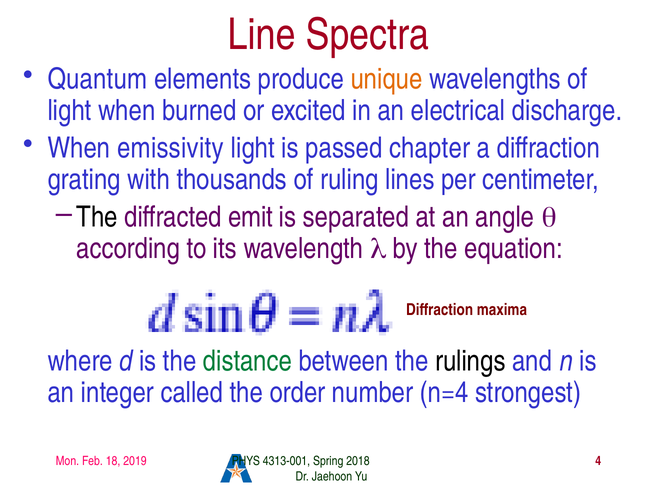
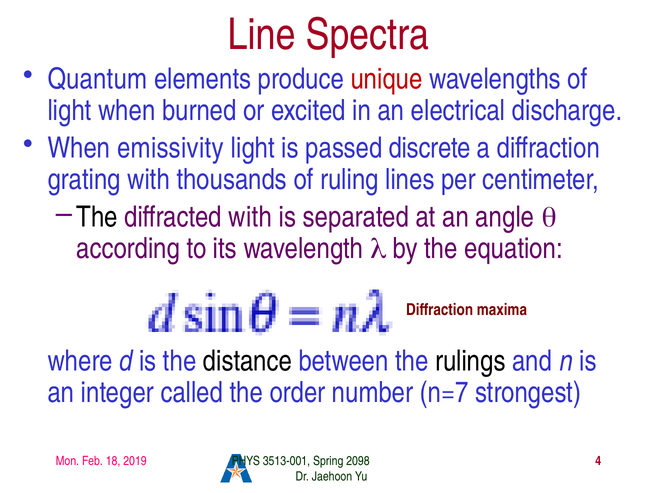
unique colour: orange -> red
chapter: chapter -> discrete
diffracted emit: emit -> with
distance colour: green -> black
n=4: n=4 -> n=7
4313-001: 4313-001 -> 3513-001
2018: 2018 -> 2098
